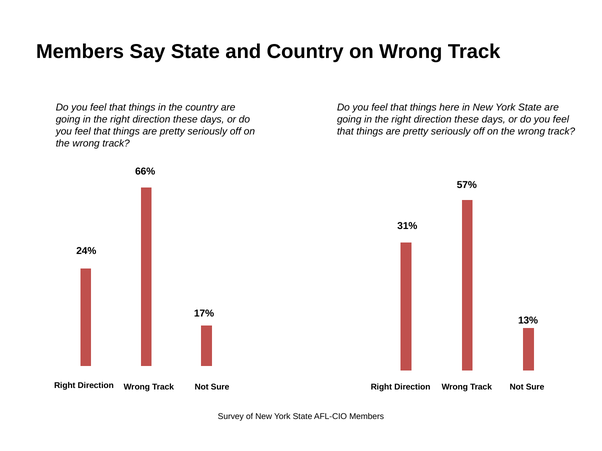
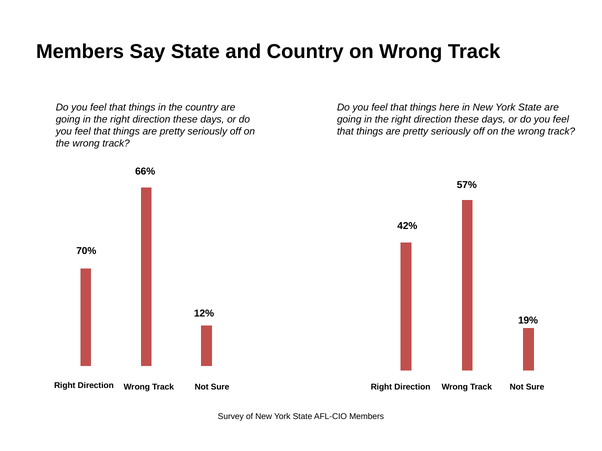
31%: 31% -> 42%
24%: 24% -> 70%
17%: 17% -> 12%
13%: 13% -> 19%
